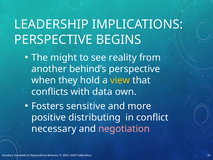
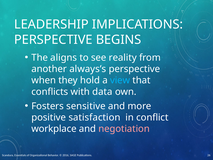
might: might -> aligns
behind’s: behind’s -> always’s
view colour: yellow -> light blue
distributing: distributing -> satisfaction
necessary: necessary -> workplace
